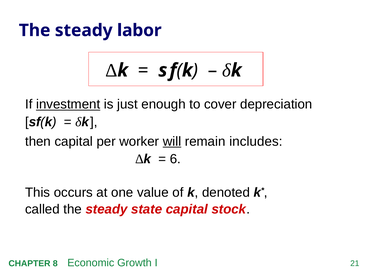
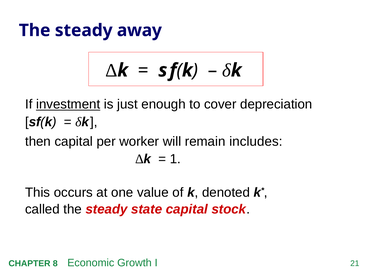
labor: labor -> away
will underline: present -> none
6: 6 -> 1
